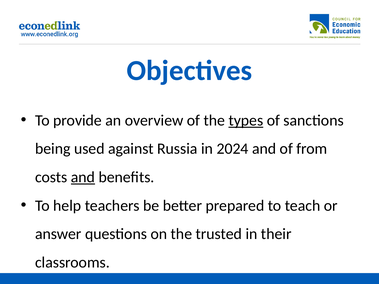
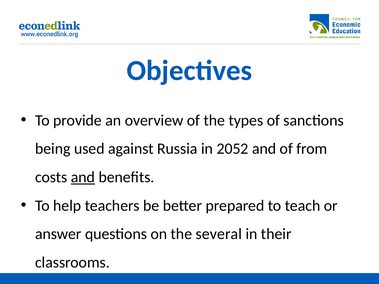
types underline: present -> none
2024: 2024 -> 2052
trusted: trusted -> several
